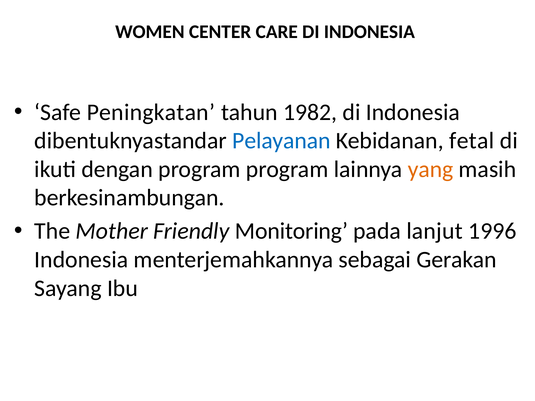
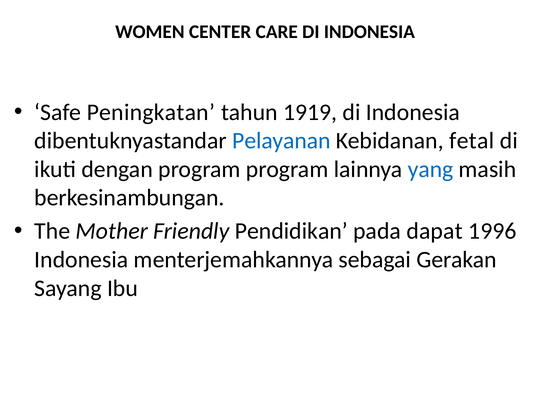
1982: 1982 -> 1919
yang colour: orange -> blue
Monitoring: Monitoring -> Pendidikan
lanjut: lanjut -> dapat
